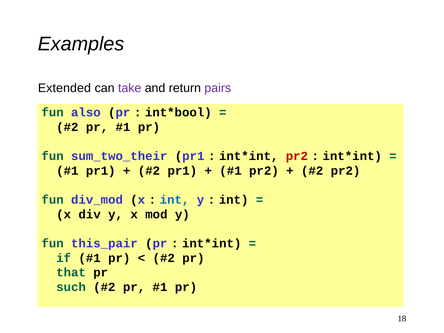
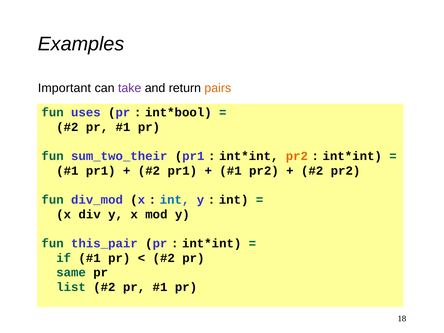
Extended: Extended -> Important
pairs colour: purple -> orange
also: also -> uses
pr2 at (297, 156) colour: red -> orange
that: that -> same
such: such -> list
